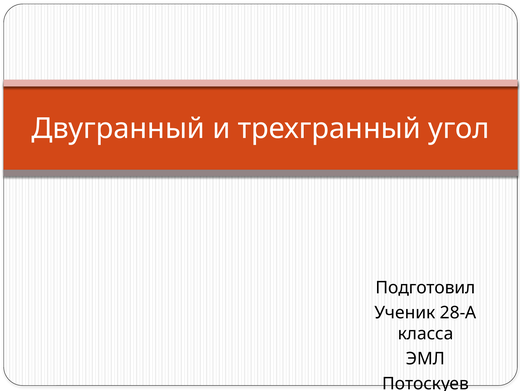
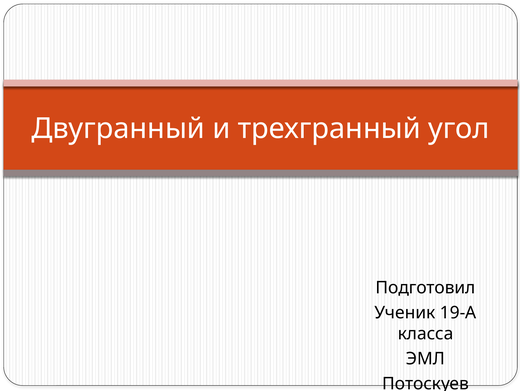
28-А: 28-А -> 19-А
